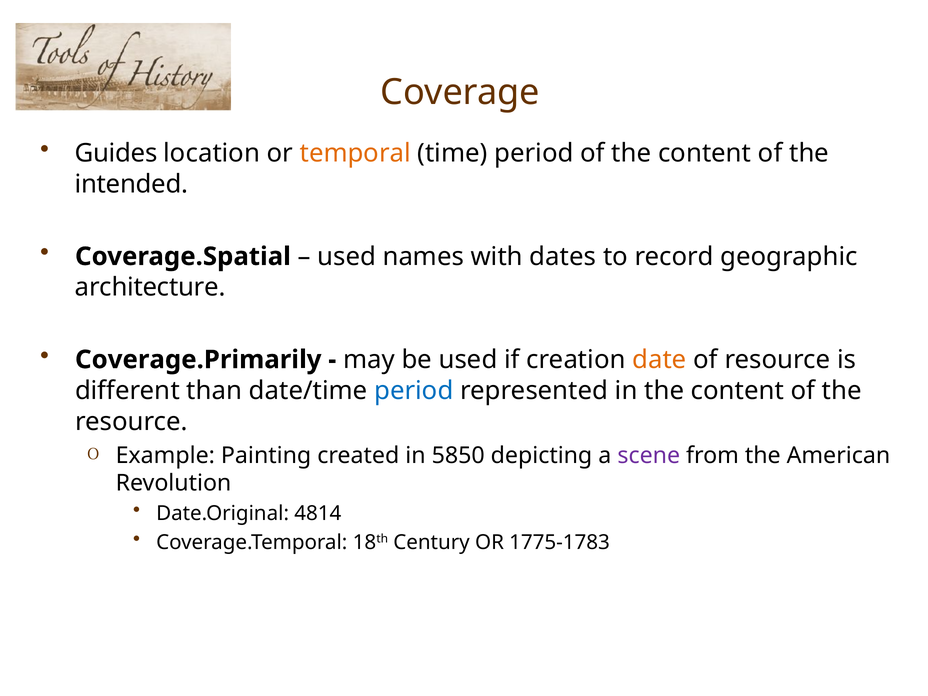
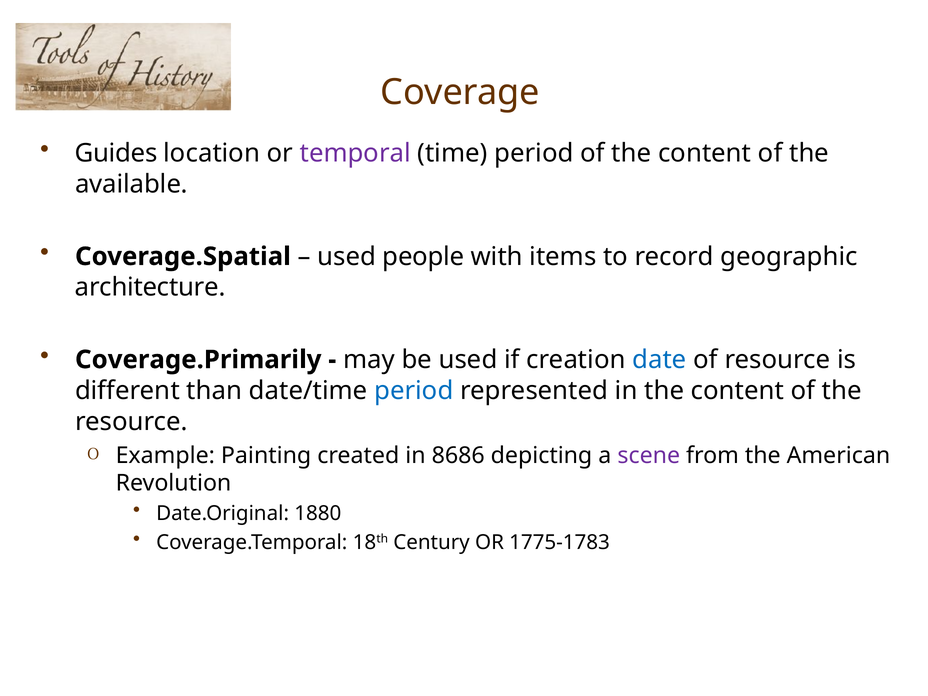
temporal colour: orange -> purple
intended: intended -> available
names: names -> people
dates: dates -> items
date colour: orange -> blue
5850: 5850 -> 8686
4814: 4814 -> 1880
